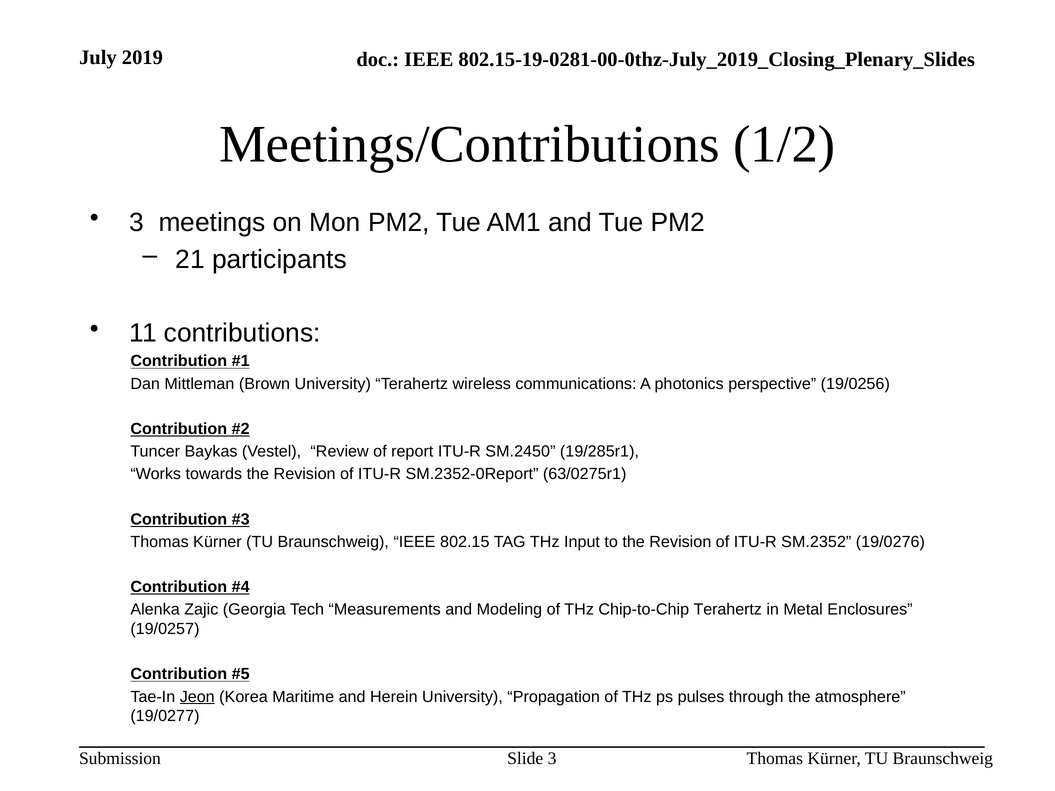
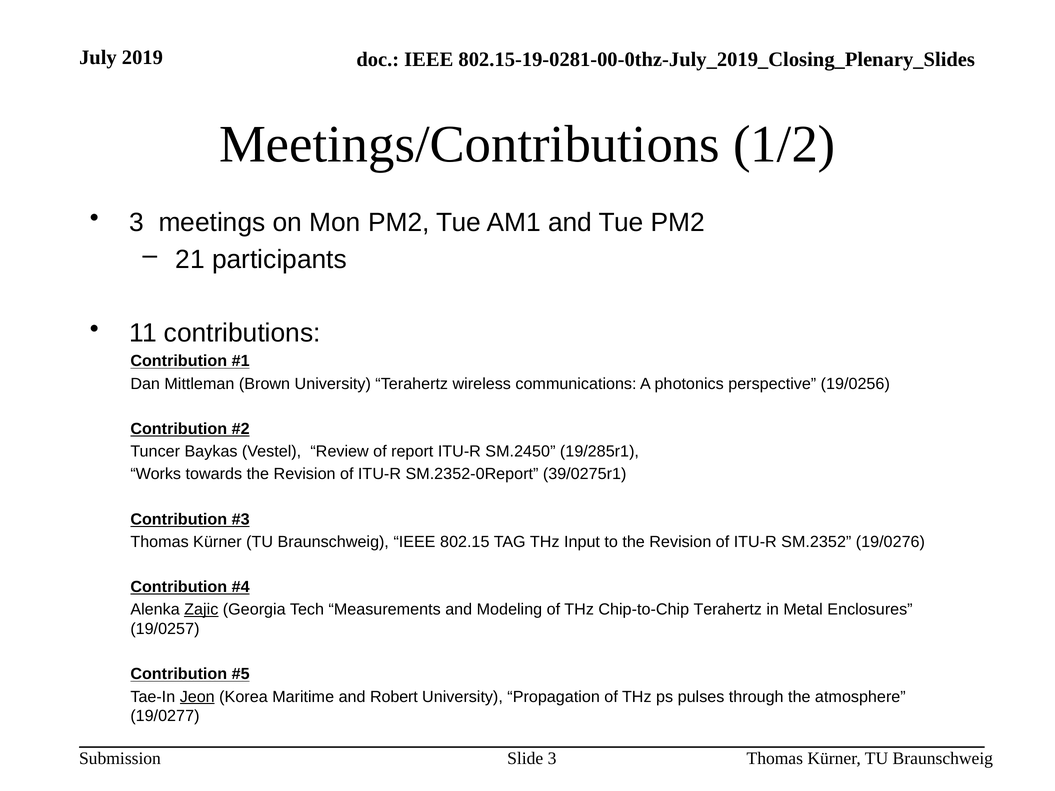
63/0275r1: 63/0275r1 -> 39/0275r1
Zajic underline: none -> present
Herein: Herein -> Robert
